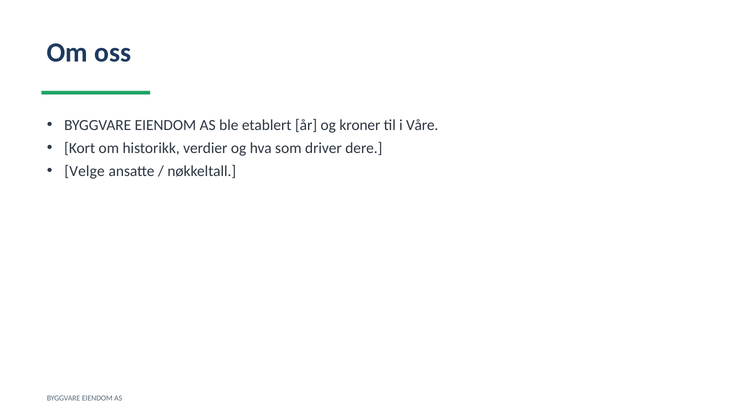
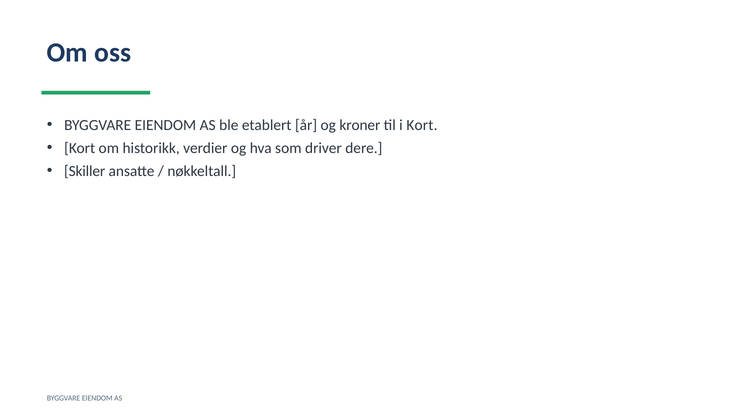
i Våre: Våre -> Kort
Velge: Velge -> Skiller
